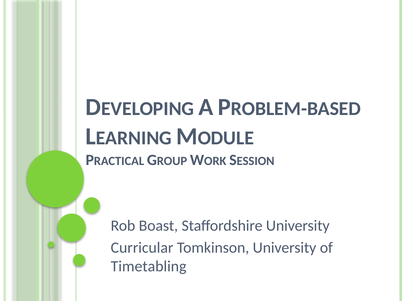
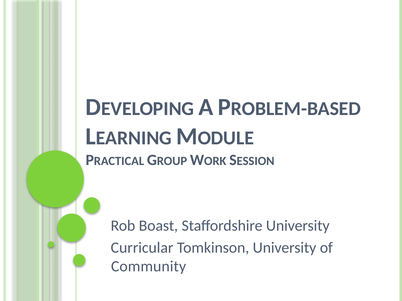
Timetabling: Timetabling -> Community
